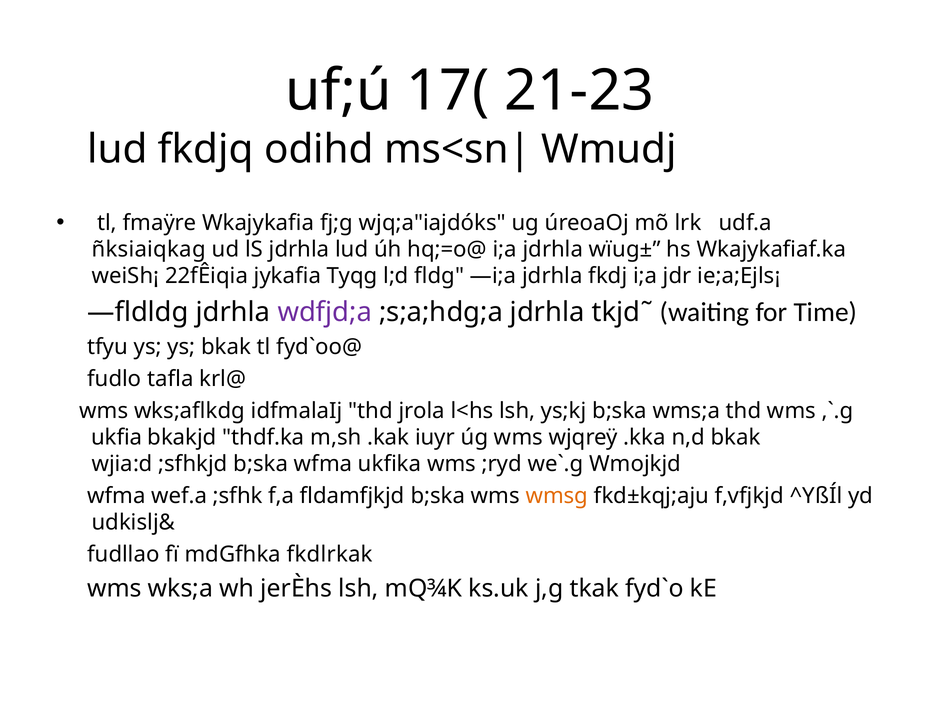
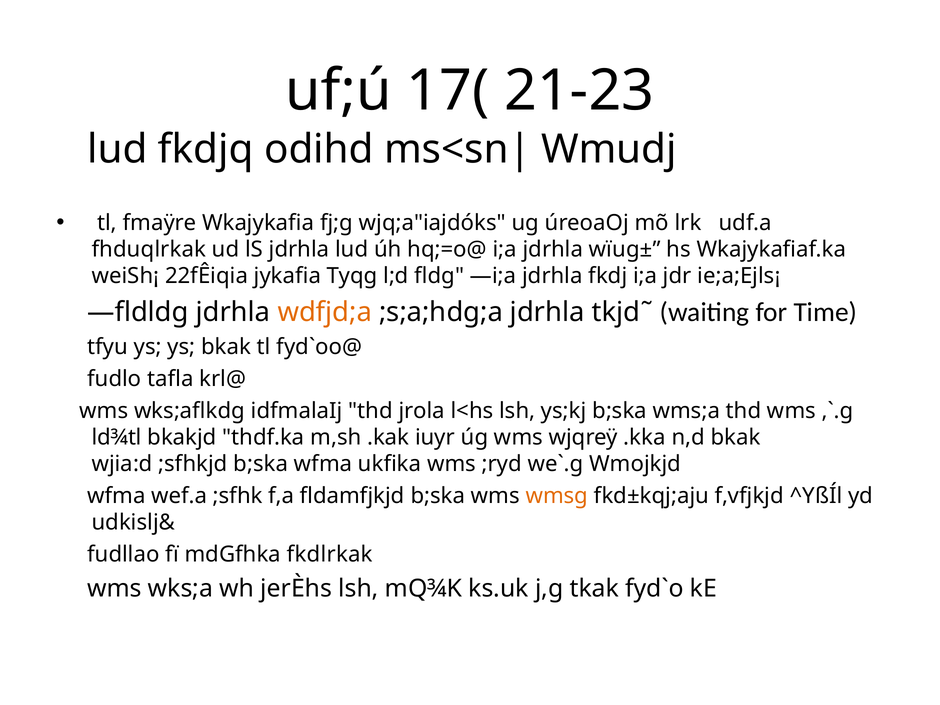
ñksiaiqkag: ñksiaiqkag -> fhduqlrkak
wdfjd;a colour: purple -> orange
ukfia: ukfia -> ld¾tl
